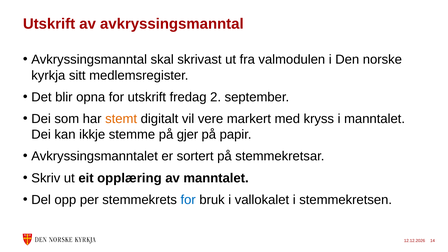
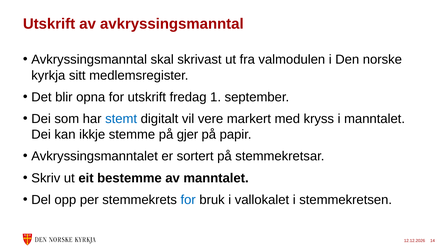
2: 2 -> 1
stemt colour: orange -> blue
opplæring: opplæring -> bestemme
